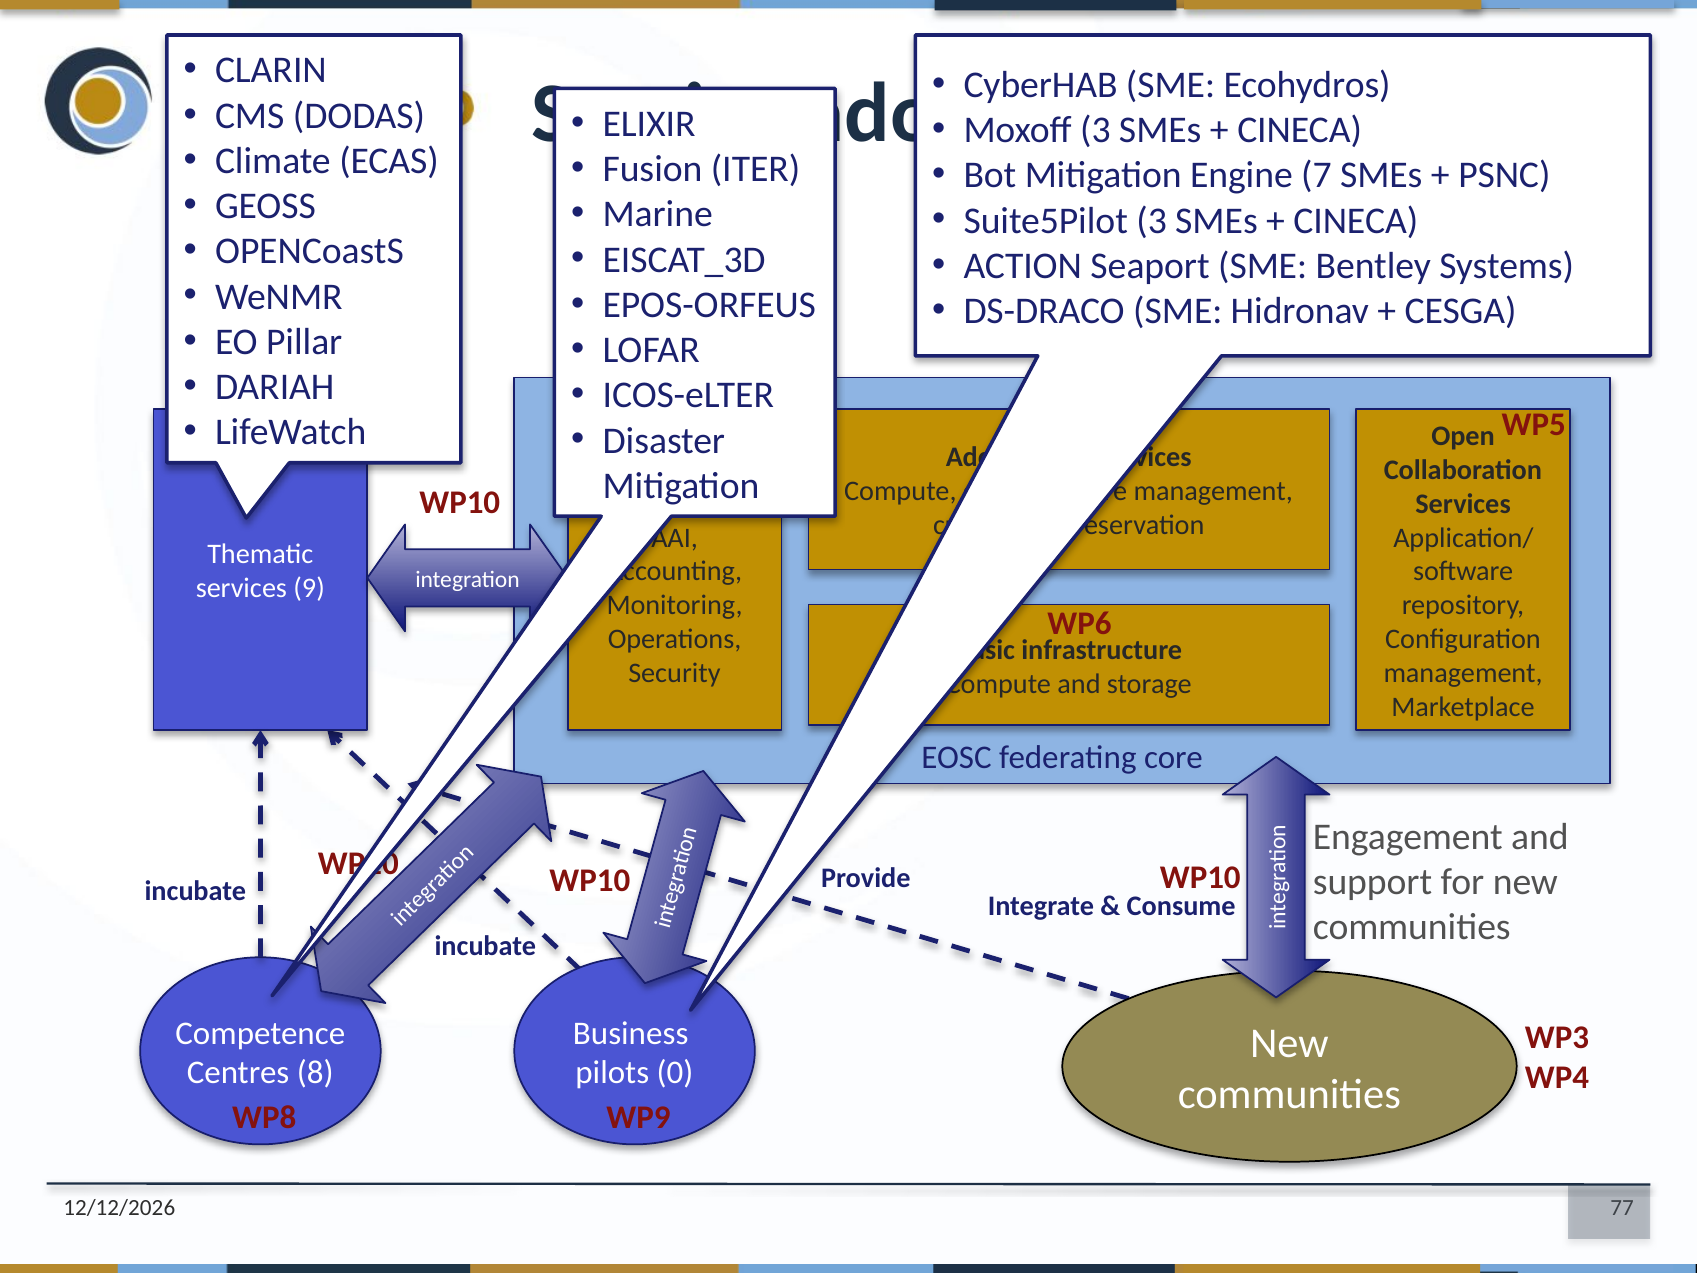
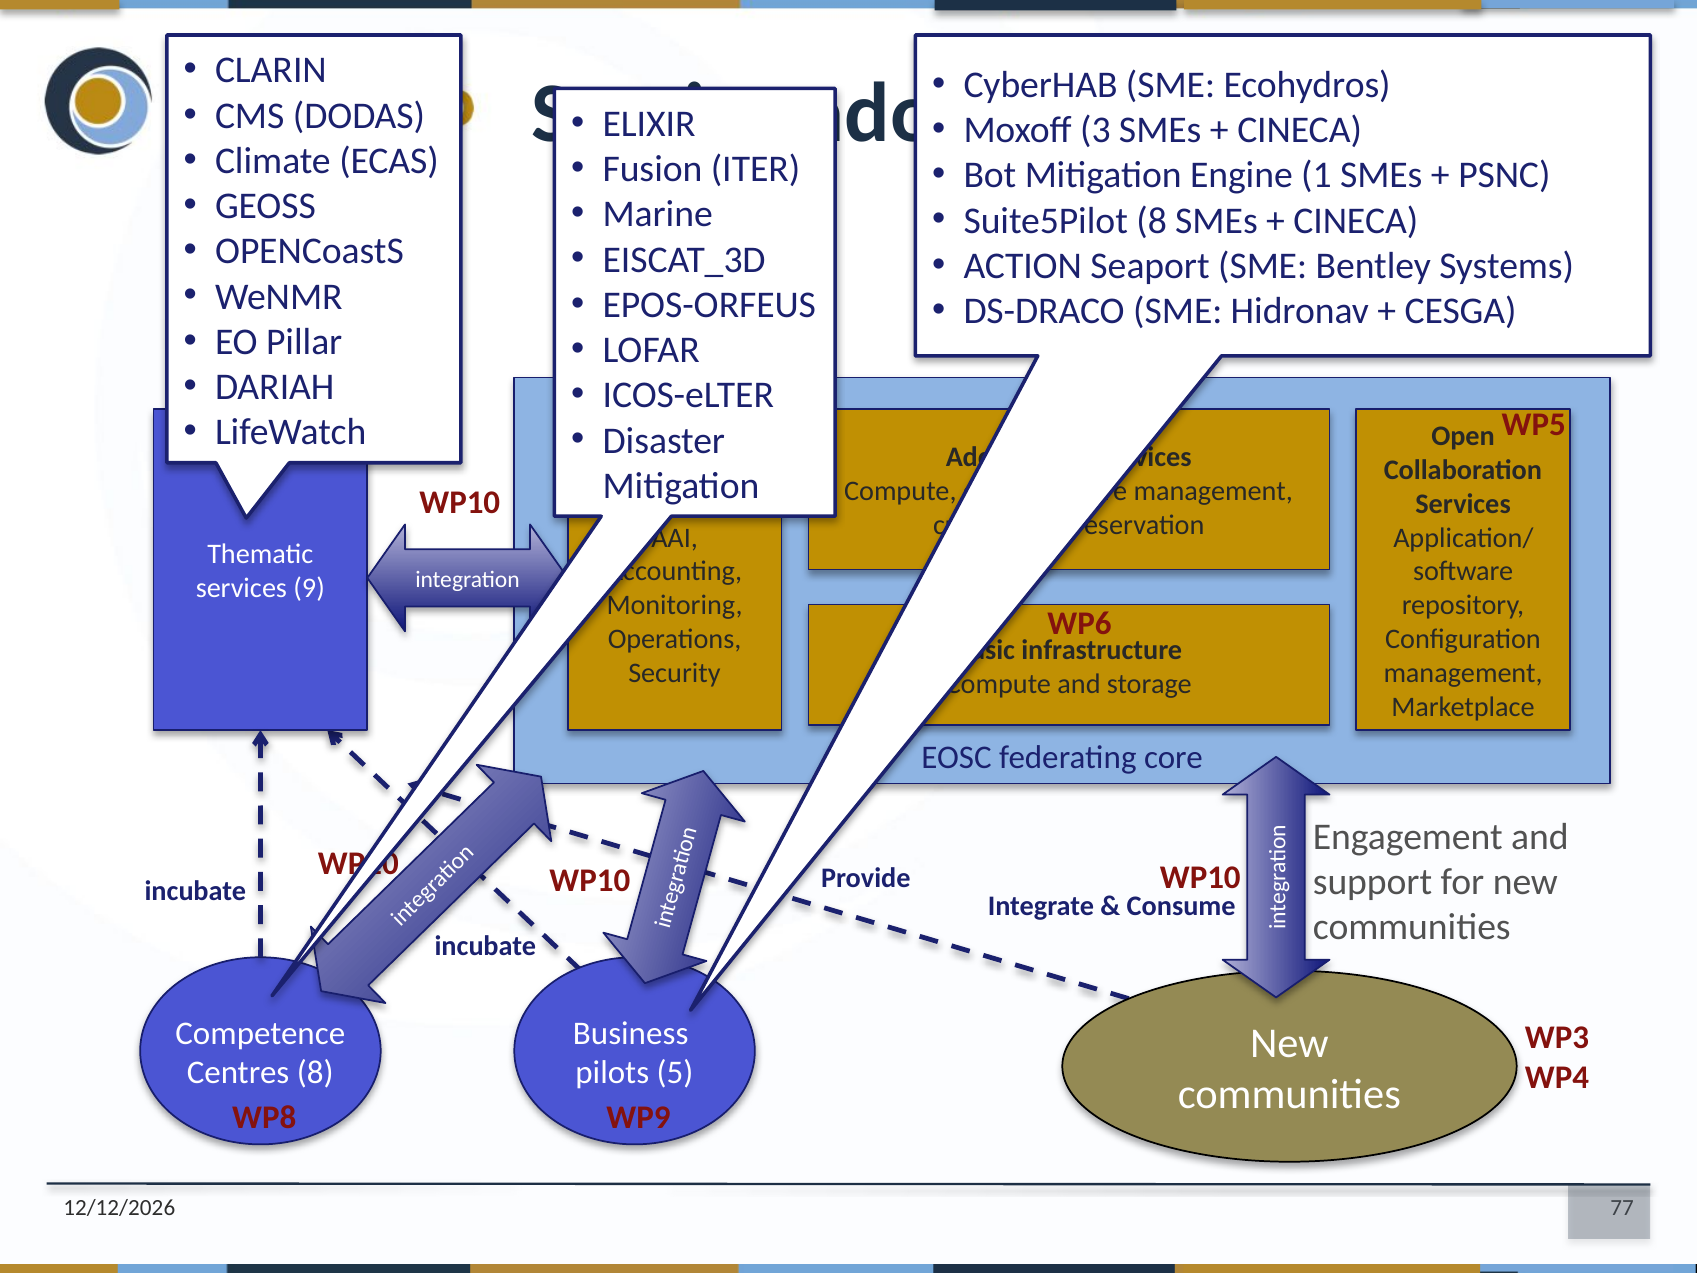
7: 7 -> 1
Suite5Pilot 3: 3 -> 8
0: 0 -> 5
